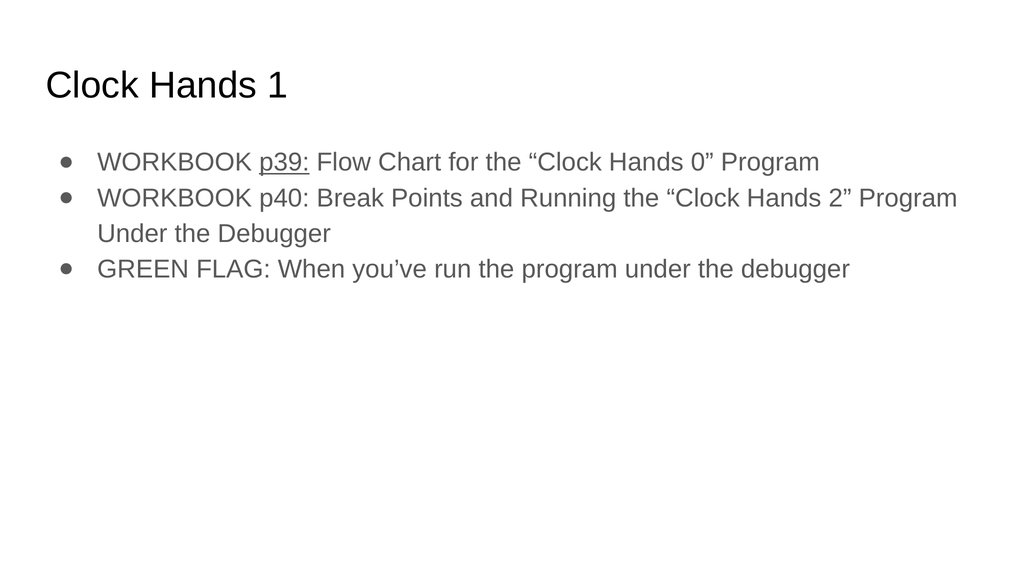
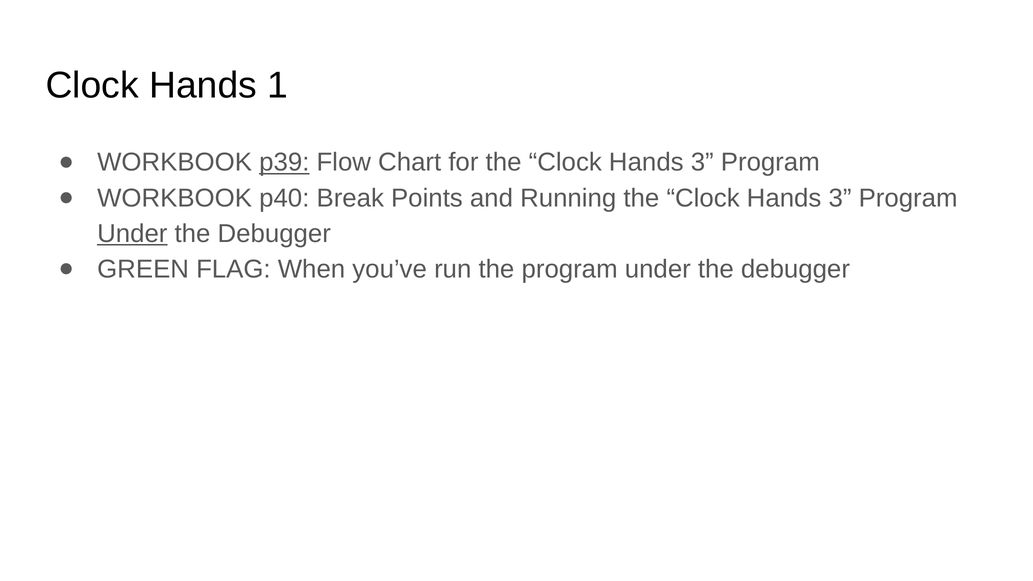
0 at (702, 162): 0 -> 3
2 at (840, 198): 2 -> 3
Under at (132, 234) underline: none -> present
